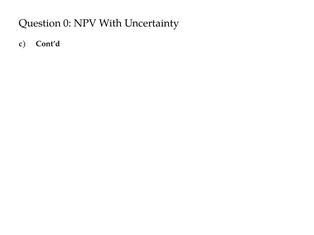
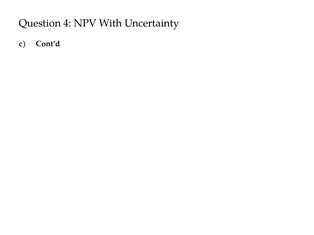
0: 0 -> 4
